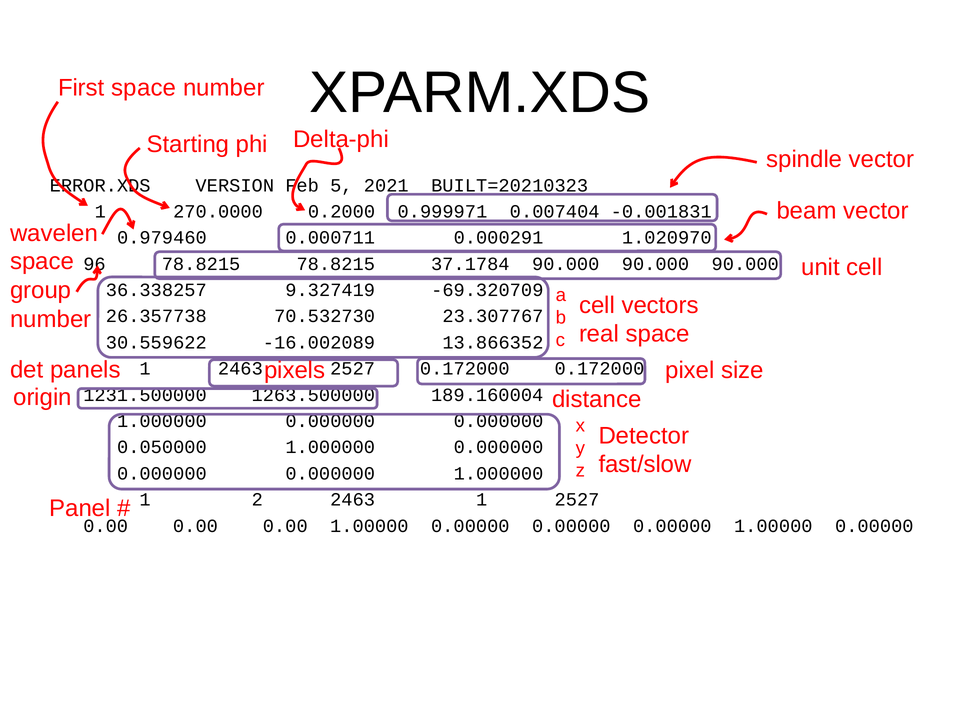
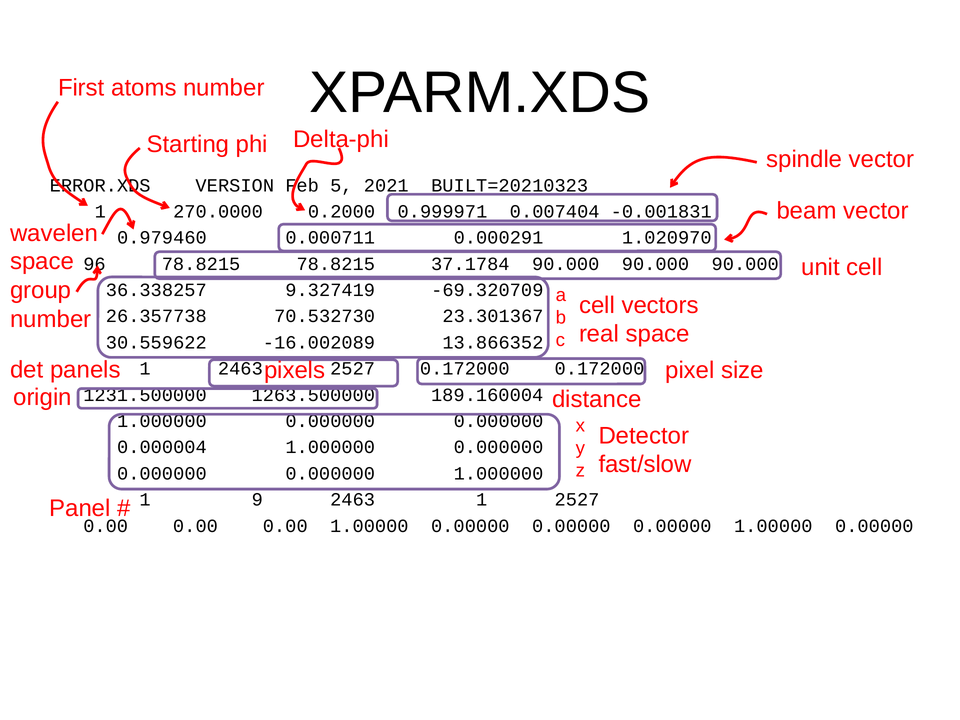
First space: space -> atoms
23.307767: 23.307767 -> 23.301367
0.050000: 0.050000 -> 0.000004
2: 2 -> 9
